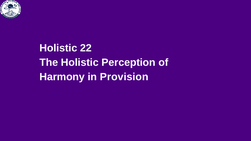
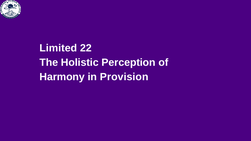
Holistic at (58, 48): Holistic -> Limited
